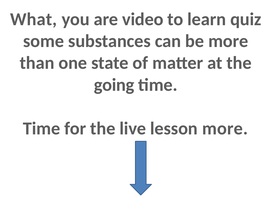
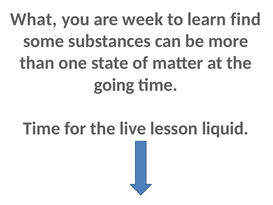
video: video -> week
quiz: quiz -> find
lesson more: more -> liquid
